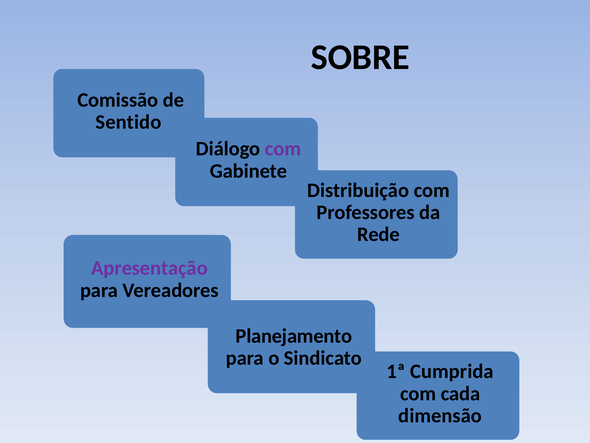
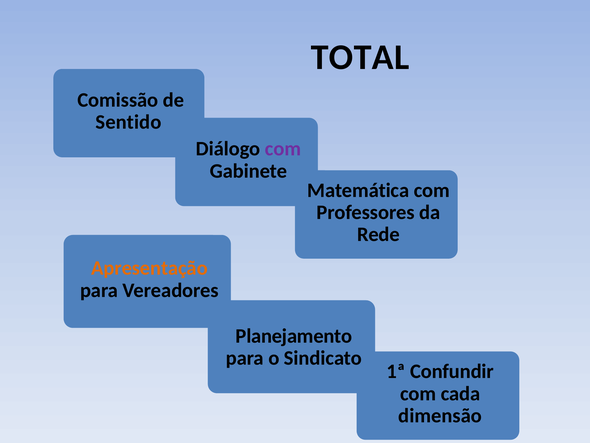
SOBRE: SOBRE -> TOTAL
Distribuição: Distribuição -> Matemática
Apresentação colour: purple -> orange
Cumprida: Cumprida -> Confundir
